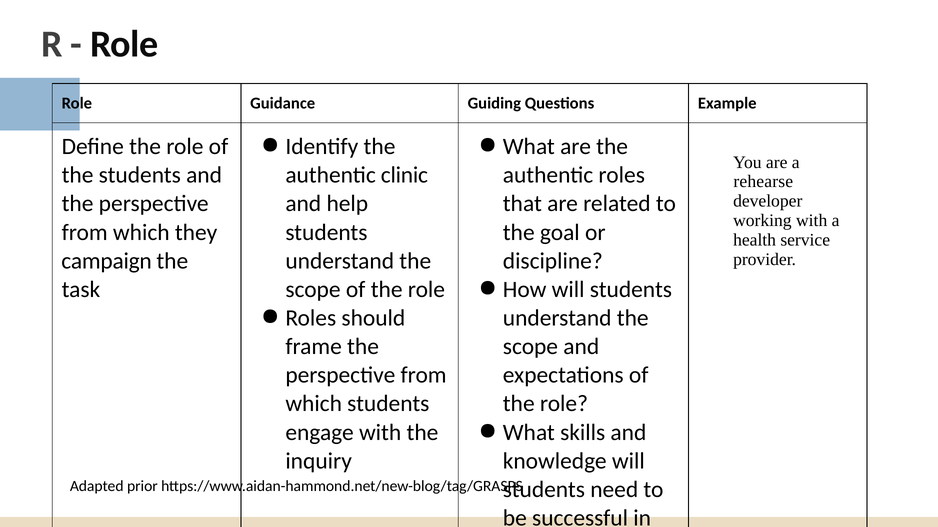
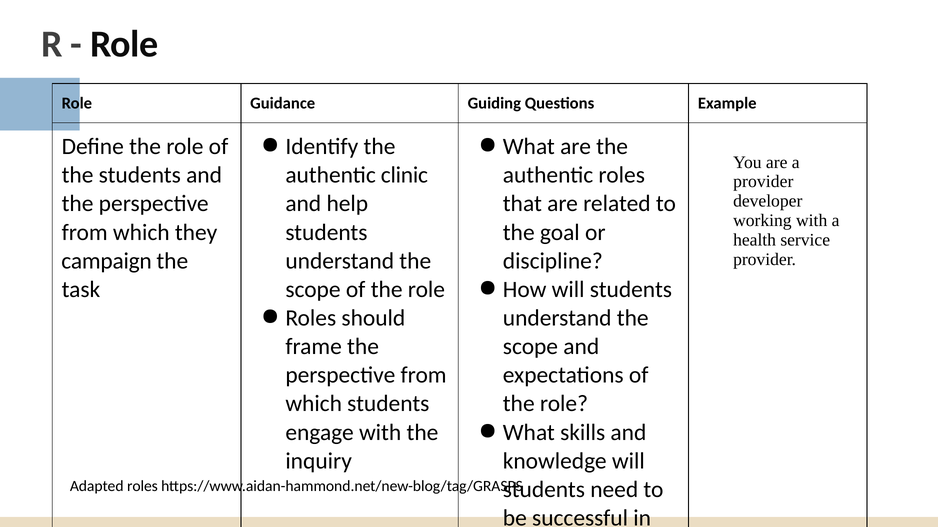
rehearse at (763, 182): rehearse -> provider
Adapted prior: prior -> roles
